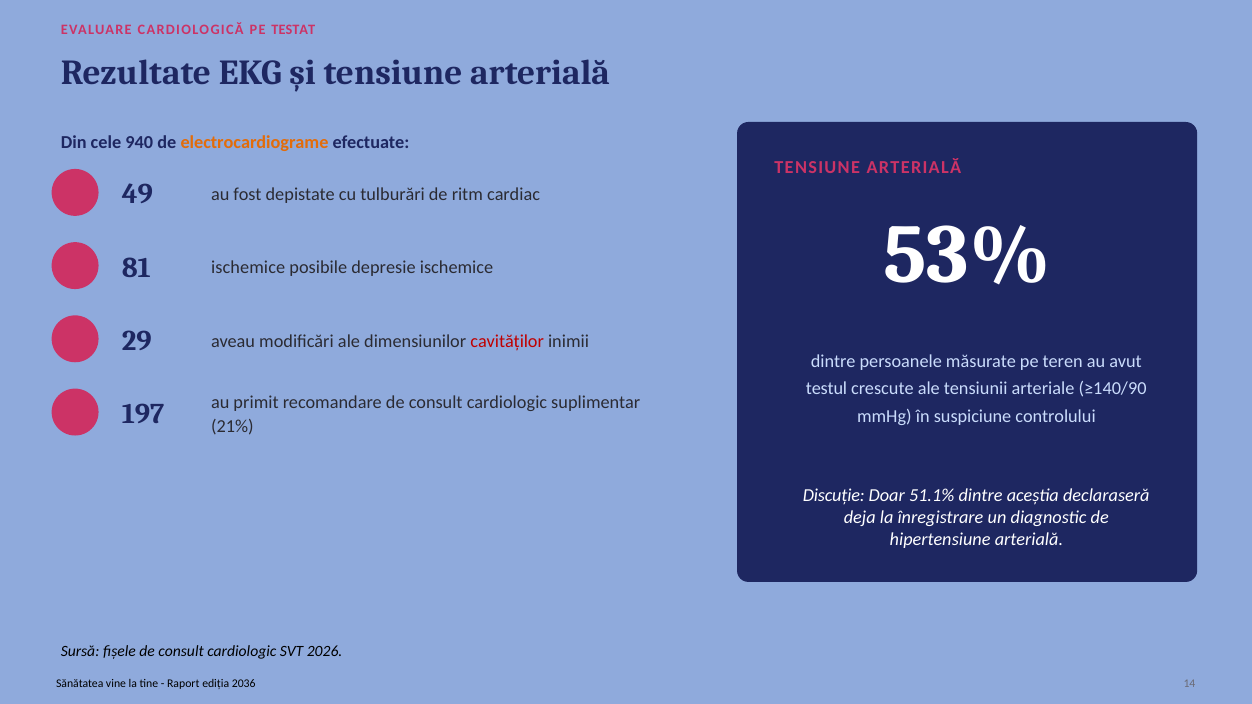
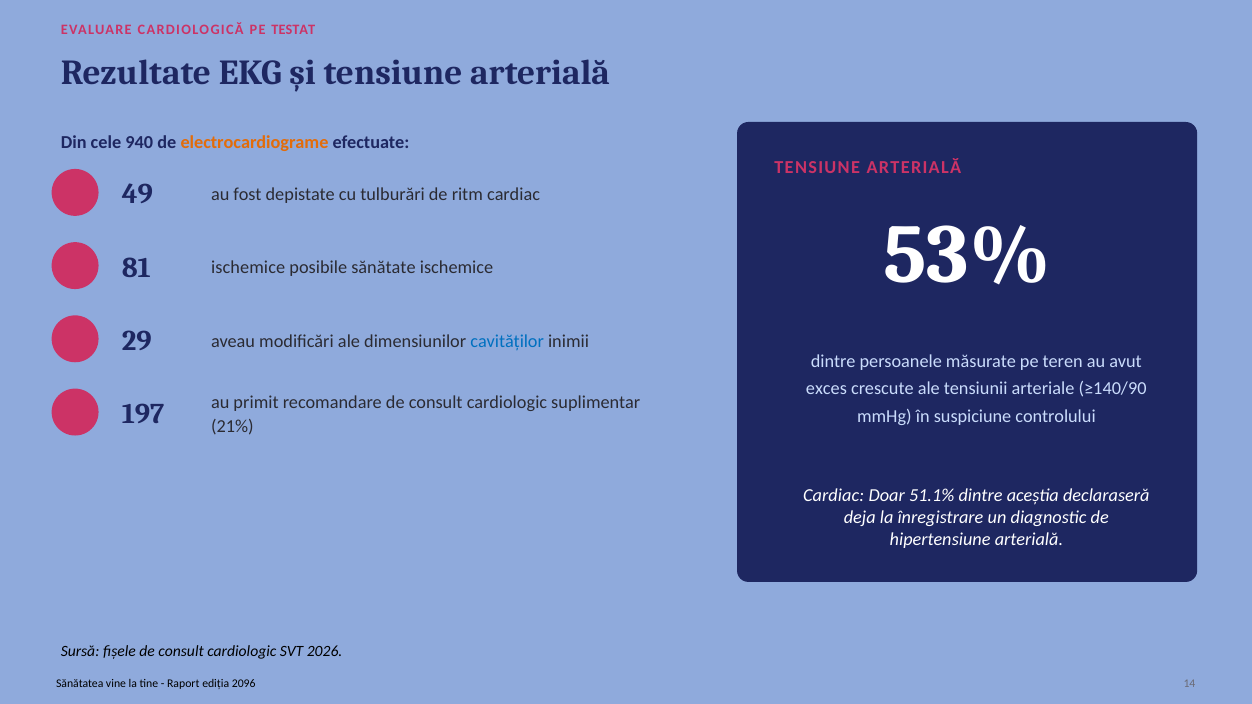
depresie: depresie -> sănătate
cavităților colour: red -> blue
testul: testul -> exces
Discuție at (834, 496): Discuție -> Cardiac
2036: 2036 -> 2096
